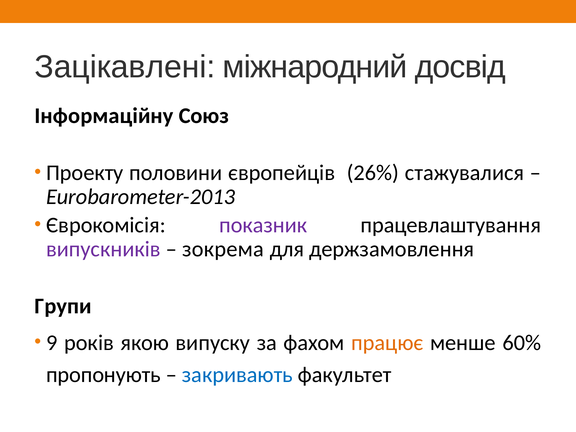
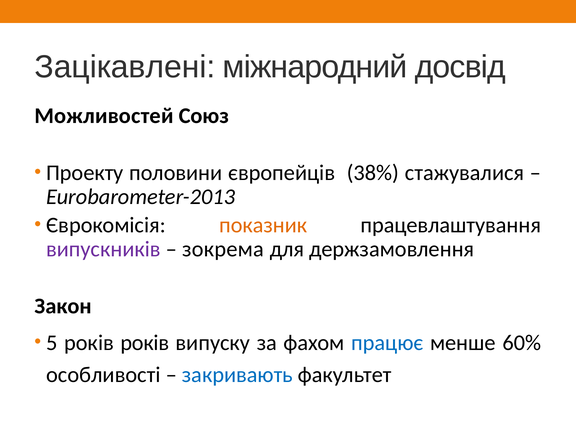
Інформаційну: Інформаційну -> Можливостей
26%: 26% -> 38%
показник colour: purple -> orange
Групи: Групи -> Закон
9: 9 -> 5
років якою: якою -> років
працює colour: orange -> blue
пропонують: пропонують -> особливості
